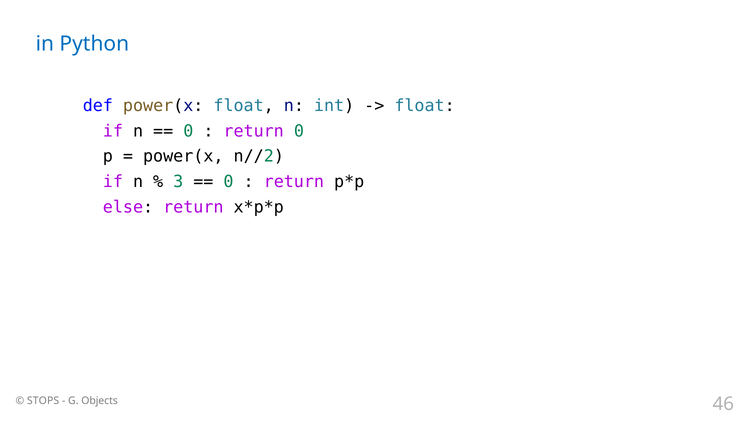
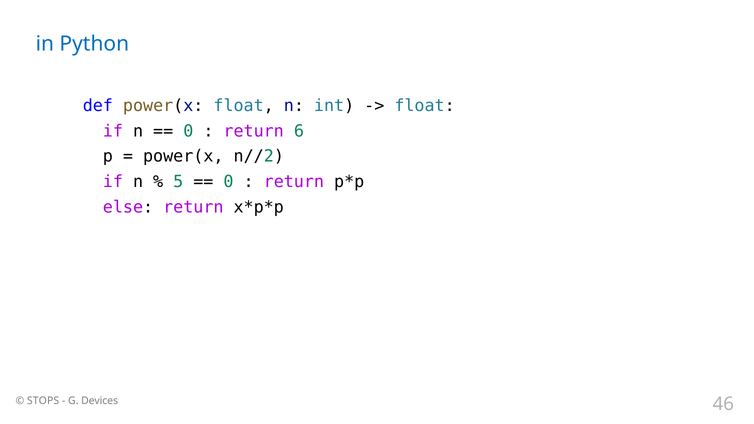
return 0: 0 -> 6
3: 3 -> 5
Objects: Objects -> Devices
